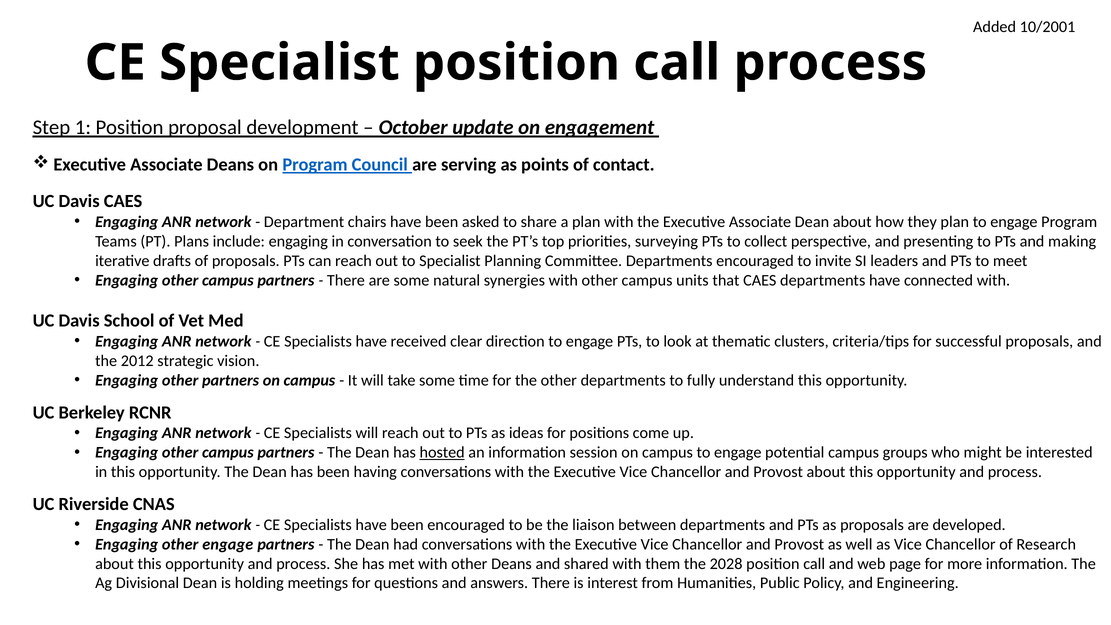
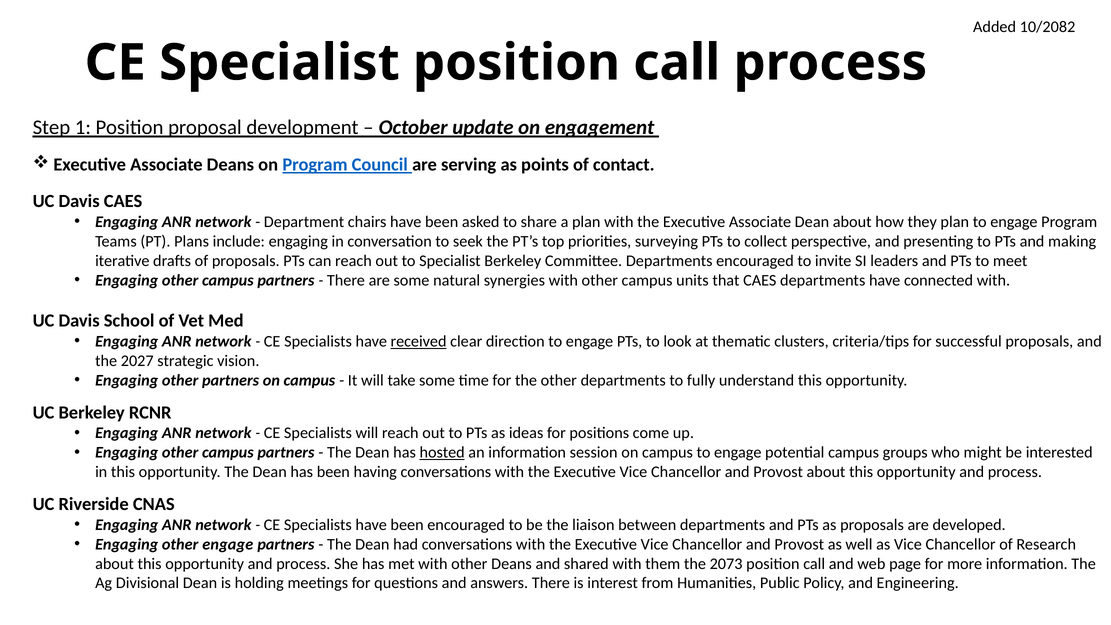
10/2001: 10/2001 -> 10/2082
Specialist Planning: Planning -> Berkeley
received underline: none -> present
2012: 2012 -> 2027
2028: 2028 -> 2073
